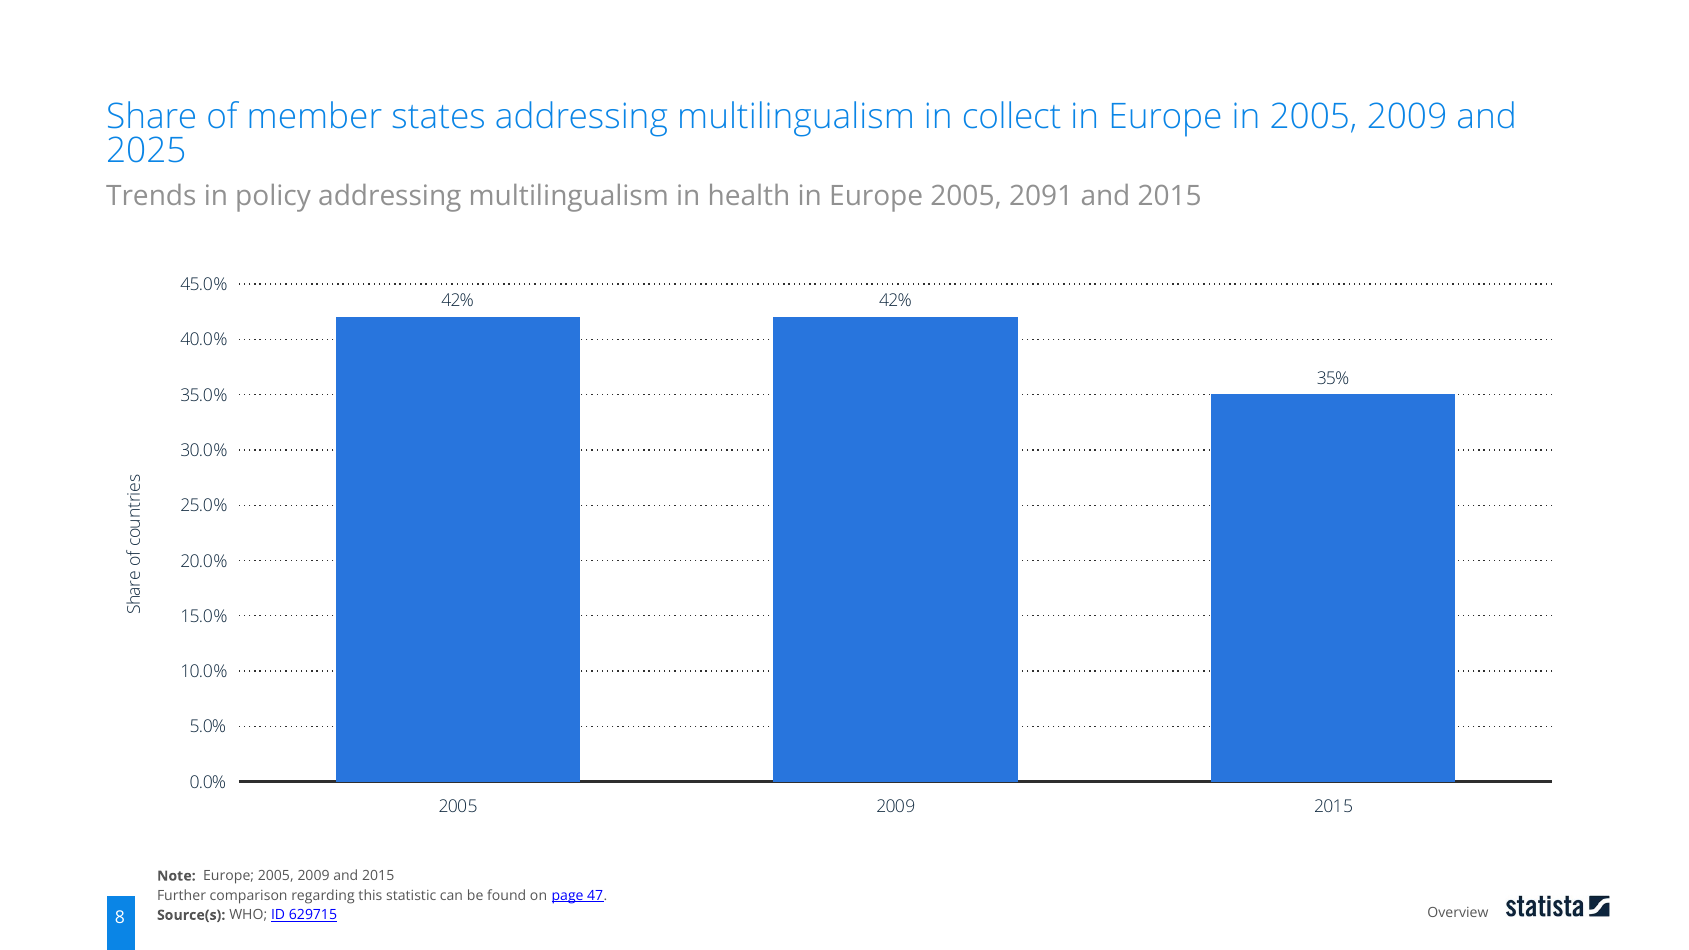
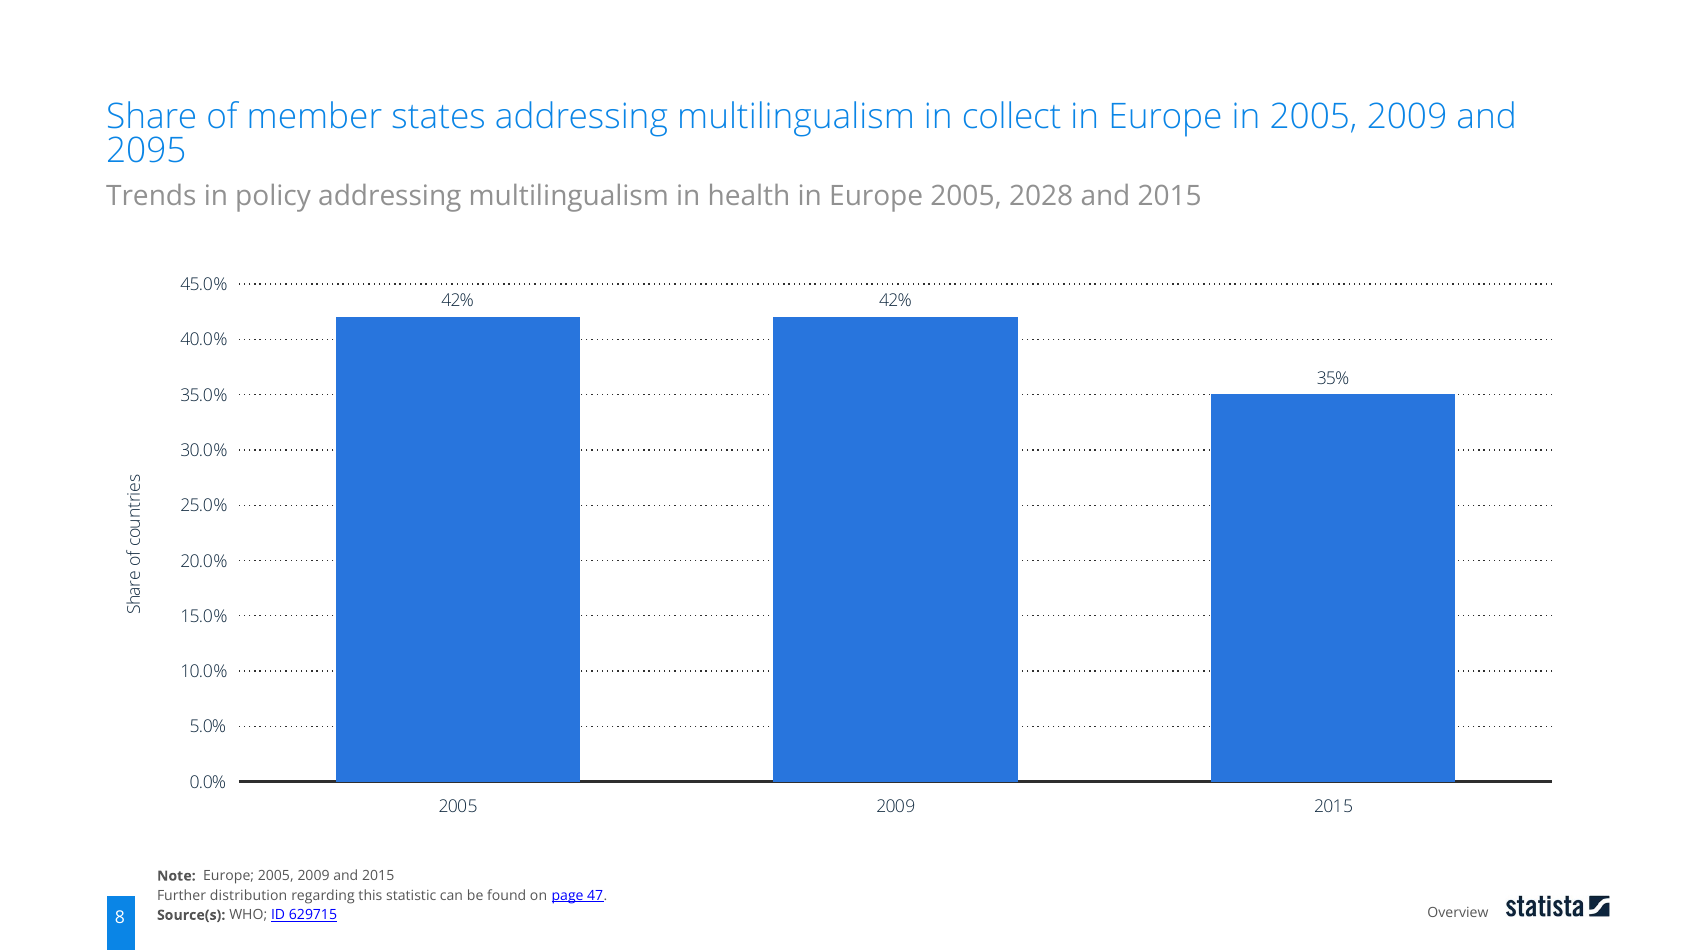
2025: 2025 -> 2095
2091: 2091 -> 2028
comparison: comparison -> distribution
